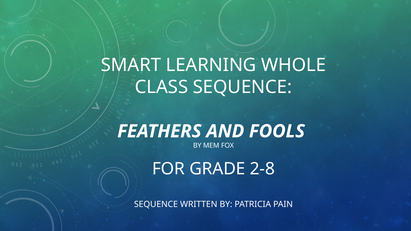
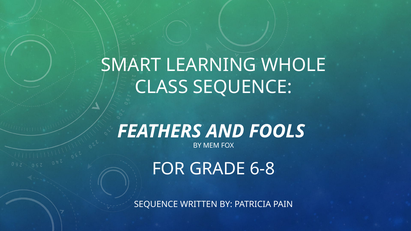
2-8: 2-8 -> 6-8
